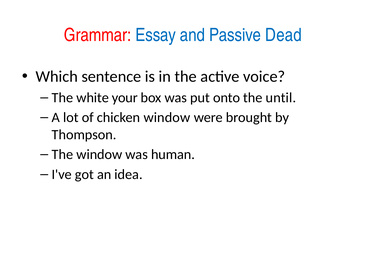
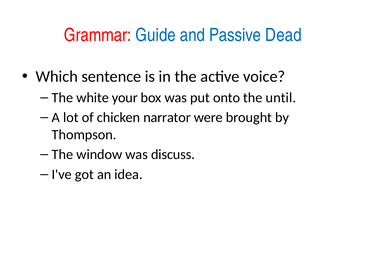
Essay: Essay -> Guide
chicken window: window -> narrator
human: human -> discuss
